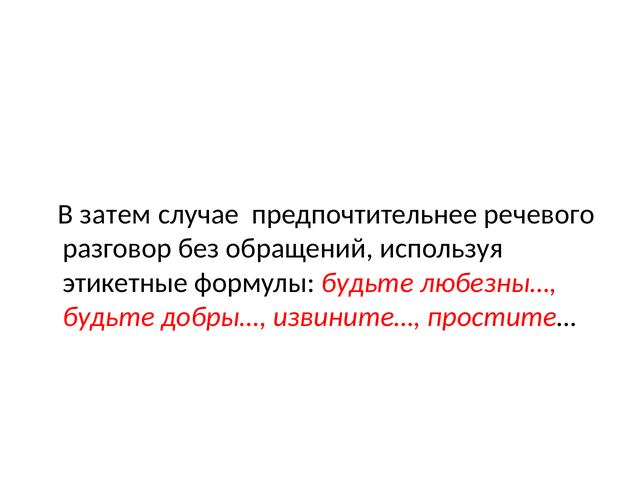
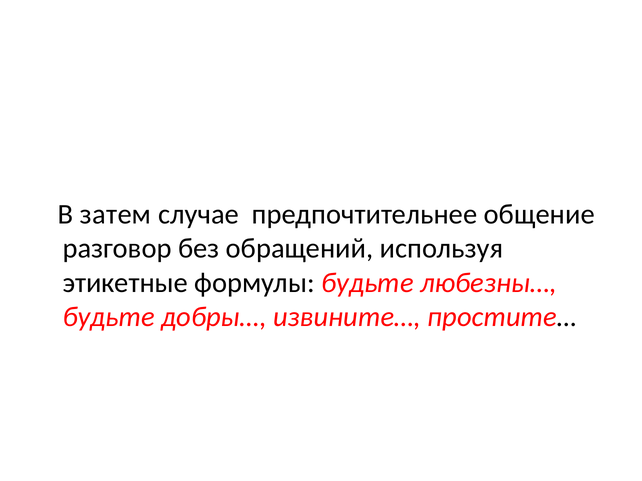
речевого: речевого -> общение
